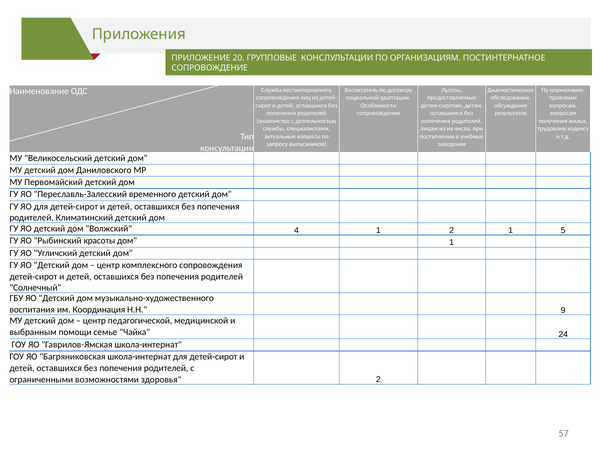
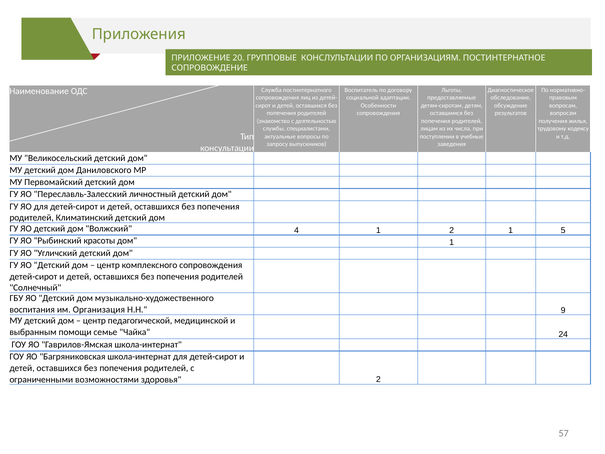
временного: временного -> личностный
Координация: Координация -> Организация
